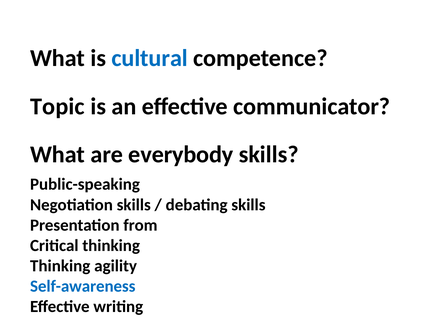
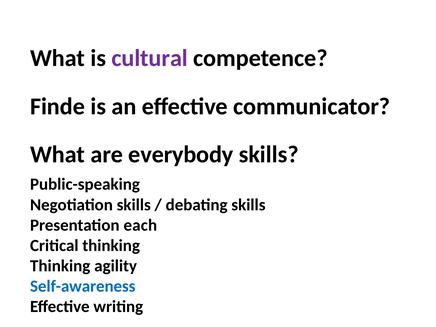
cultural colour: blue -> purple
Topic: Topic -> Finde
from: from -> each
